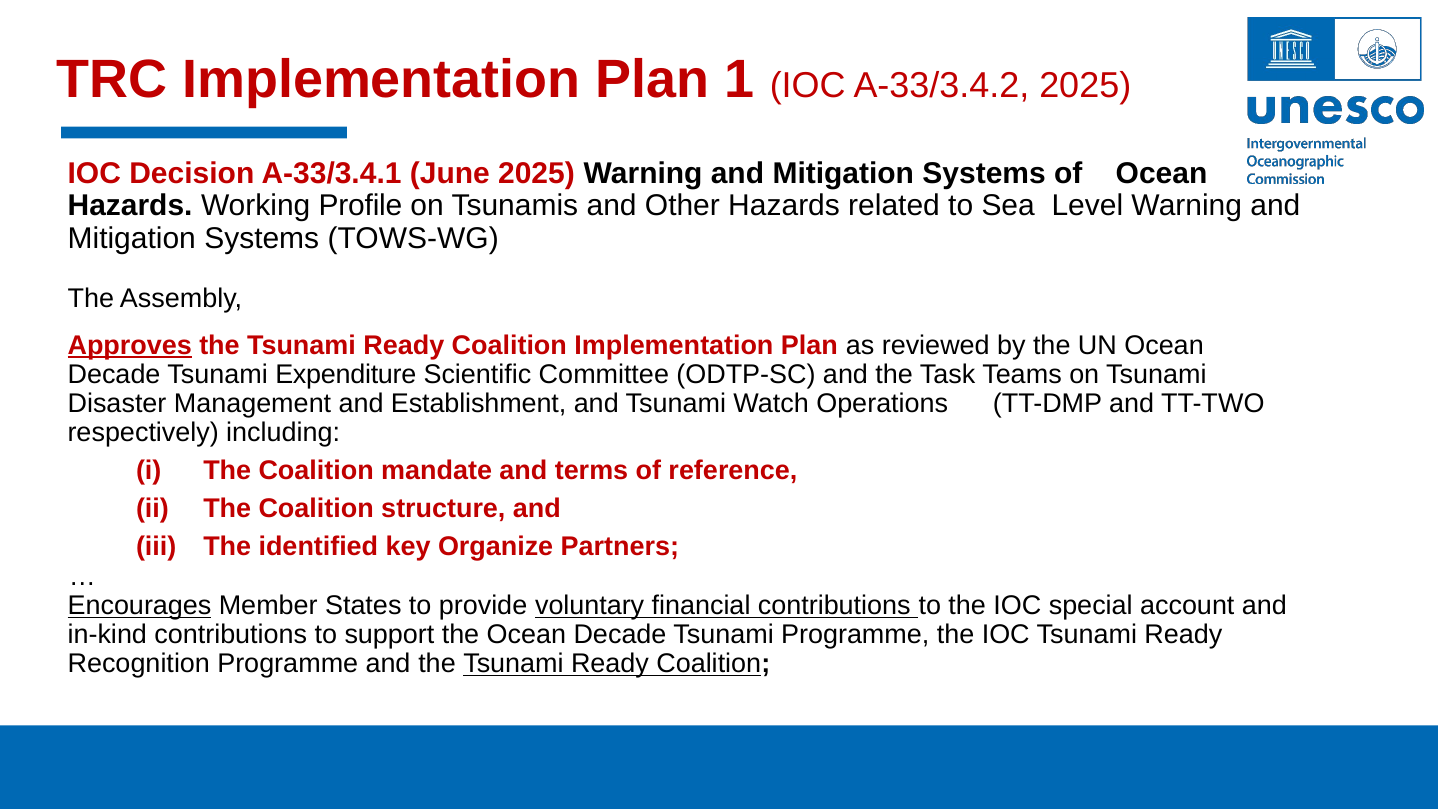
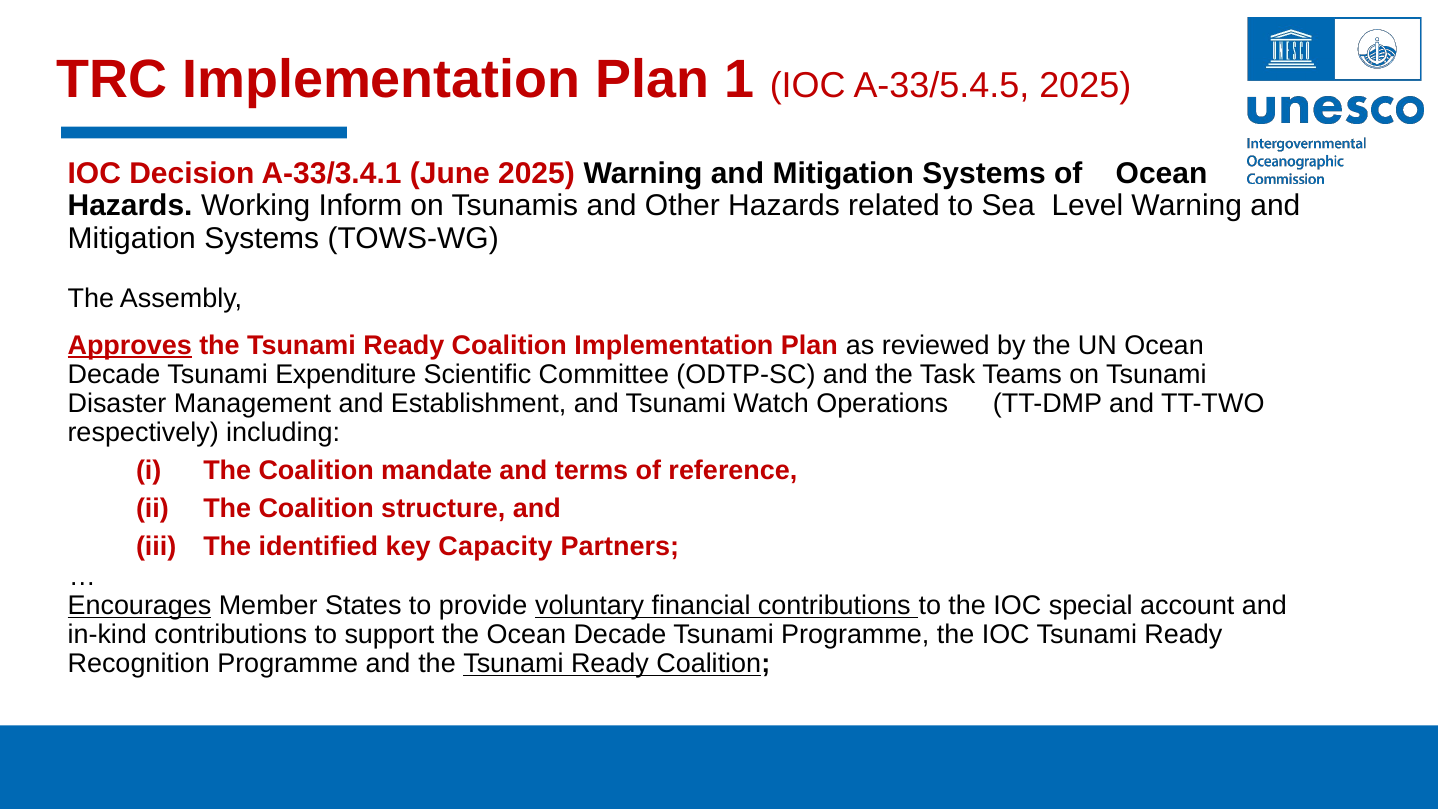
A-33/3.4.2: A-33/3.4.2 -> A-33/5.4.5
Profile: Profile -> Inform
Organize: Organize -> Capacity
